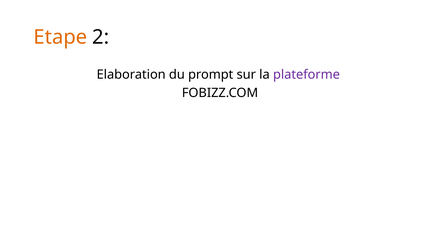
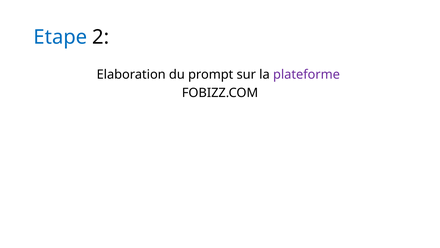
Etape colour: orange -> blue
